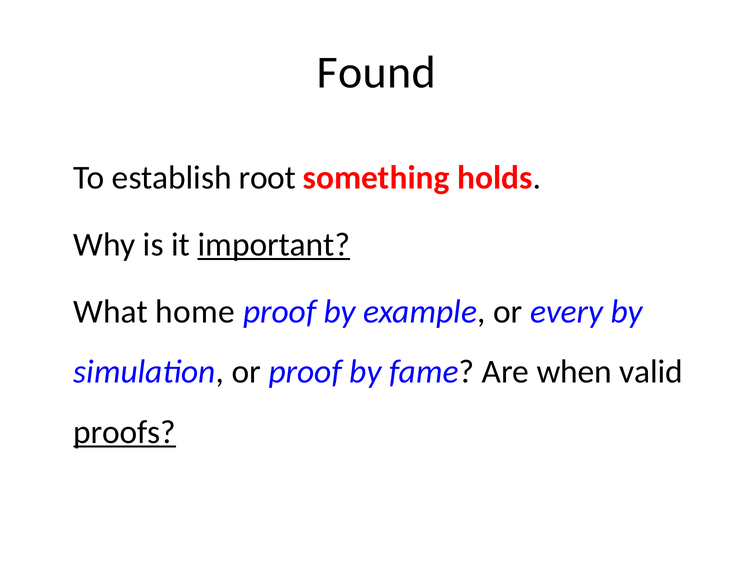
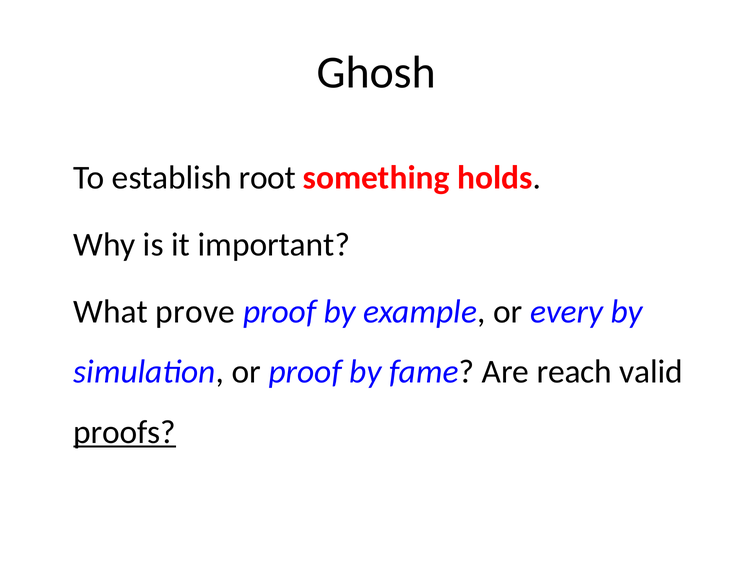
Found: Found -> Ghosh
important underline: present -> none
home: home -> prove
when: when -> reach
